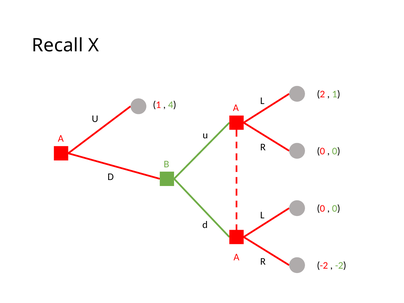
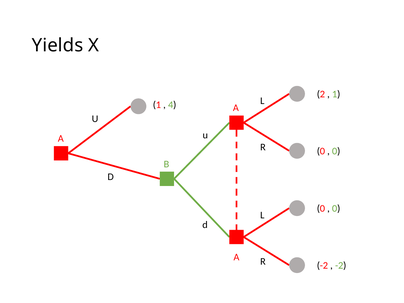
Recall: Recall -> Yields
